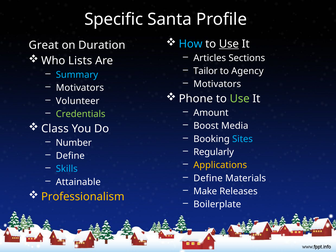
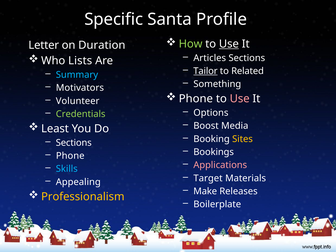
How colour: light blue -> light green
Great: Great -> Letter
Tailor underline: none -> present
Agency: Agency -> Related
Motivators at (217, 84): Motivators -> Something
Use at (240, 99) colour: light green -> pink
Amount: Amount -> Options
Class: Class -> Least
Sites colour: light blue -> yellow
Number at (74, 143): Number -> Sections
Regularly: Regularly -> Bookings
Define at (70, 156): Define -> Phone
Applications colour: yellow -> pink
Define at (208, 178): Define -> Target
Attainable: Attainable -> Appealing
